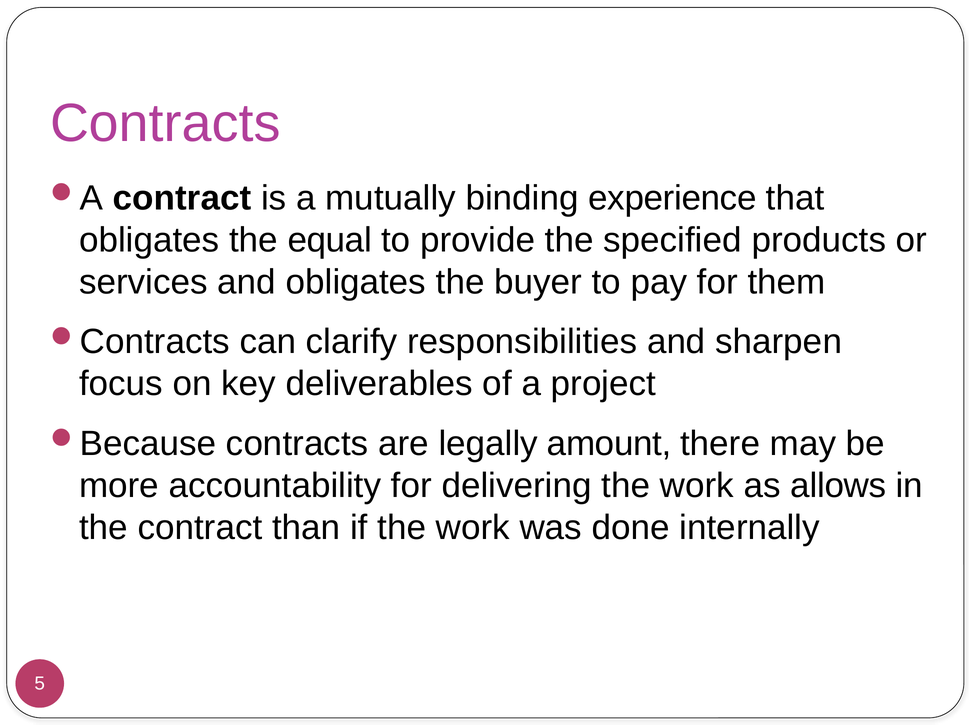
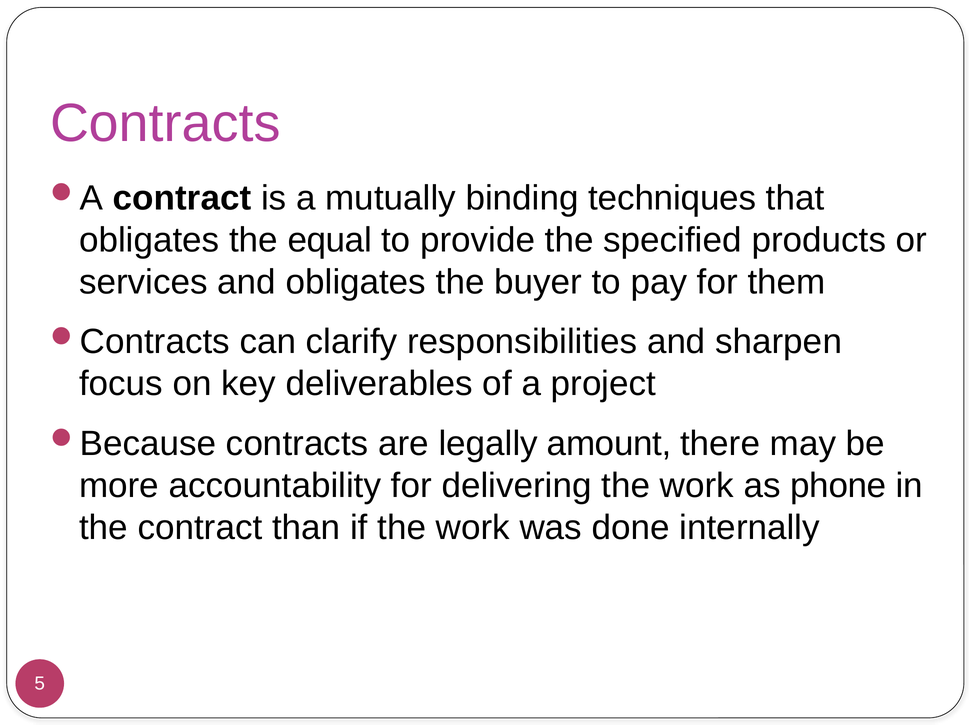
experience: experience -> techniques
allows: allows -> phone
